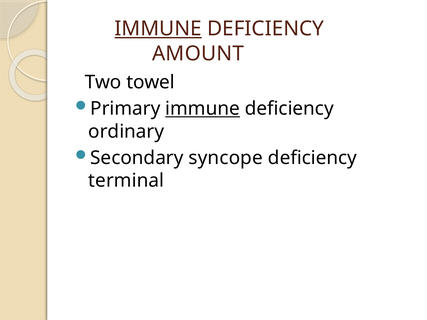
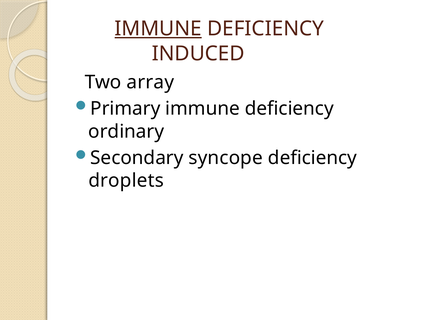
AMOUNT: AMOUNT -> INDUCED
towel: towel -> array
immune at (203, 109) underline: present -> none
terminal: terminal -> droplets
